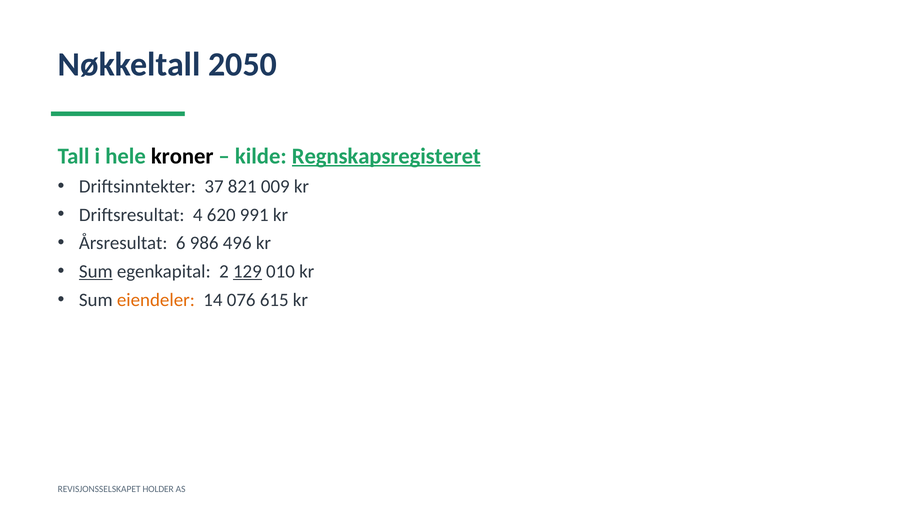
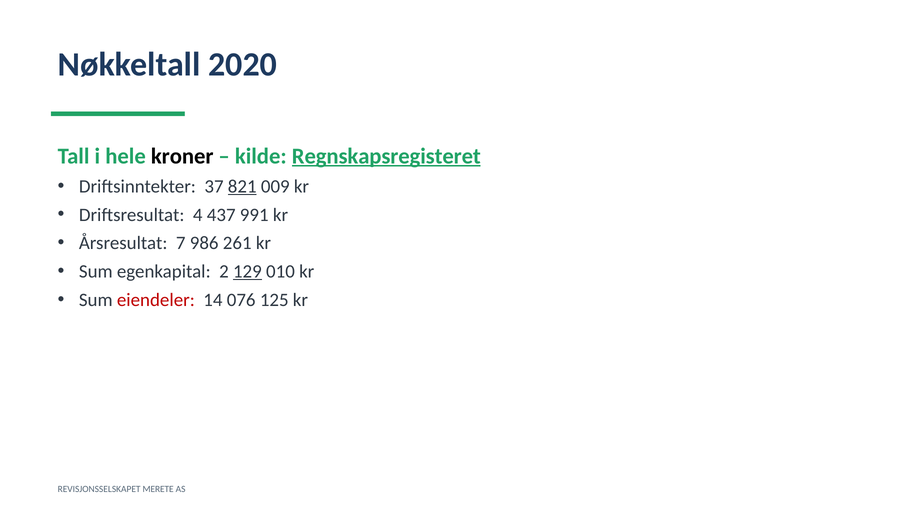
2050: 2050 -> 2020
821 underline: none -> present
620: 620 -> 437
6: 6 -> 7
496: 496 -> 261
Sum at (96, 272) underline: present -> none
eiendeler colour: orange -> red
615: 615 -> 125
HOLDER: HOLDER -> MERETE
